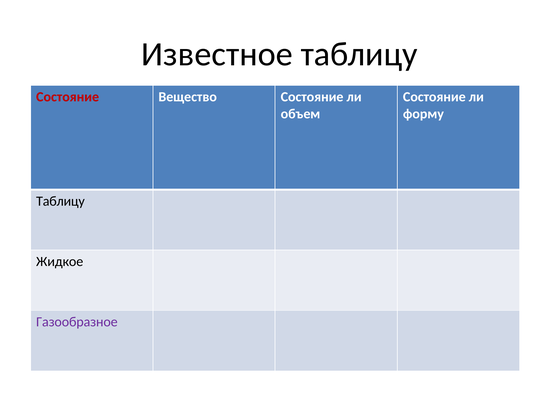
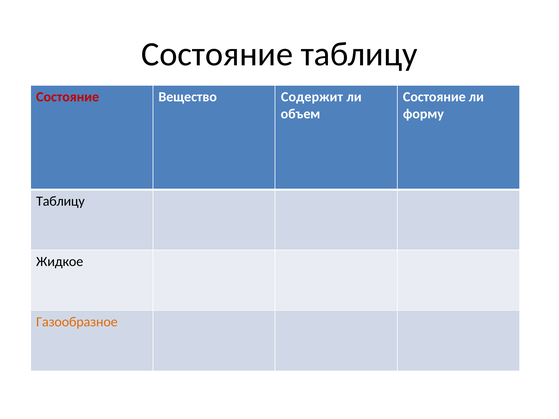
Известное at (217, 54): Известное -> Состояние
Вещество Состояние: Состояние -> Содержит
Газообразное colour: purple -> orange
